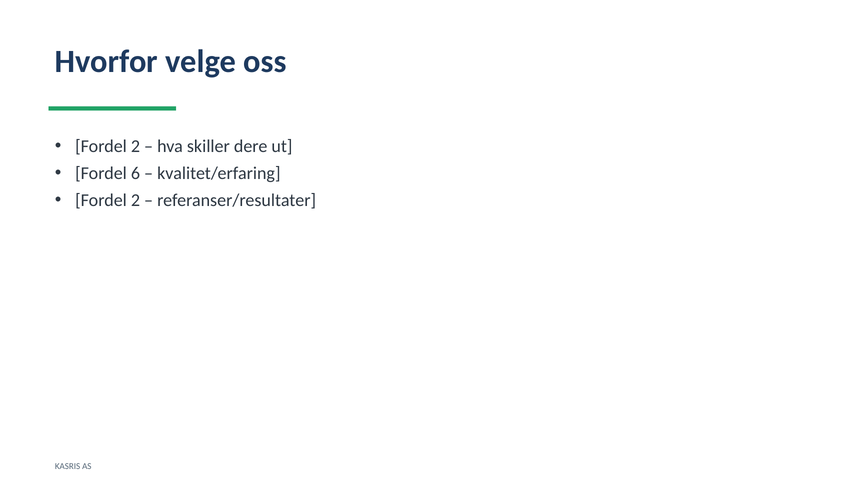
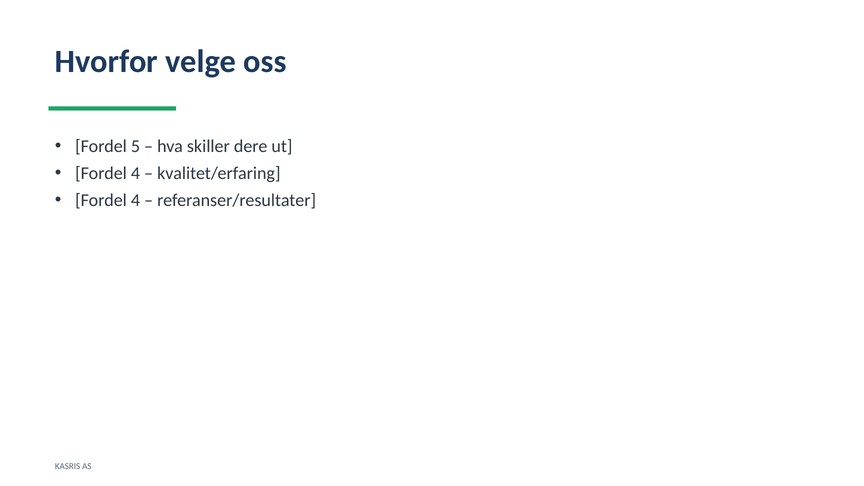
2 at (135, 146): 2 -> 5
6 at (135, 173): 6 -> 4
2 at (135, 200): 2 -> 4
